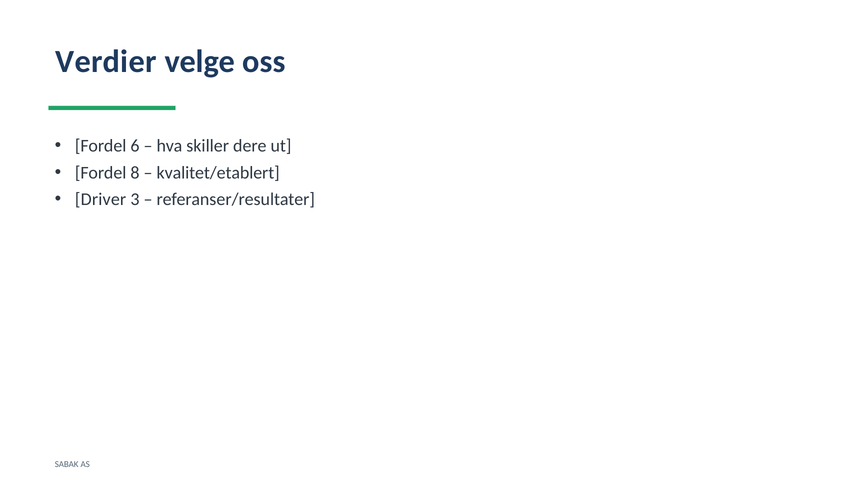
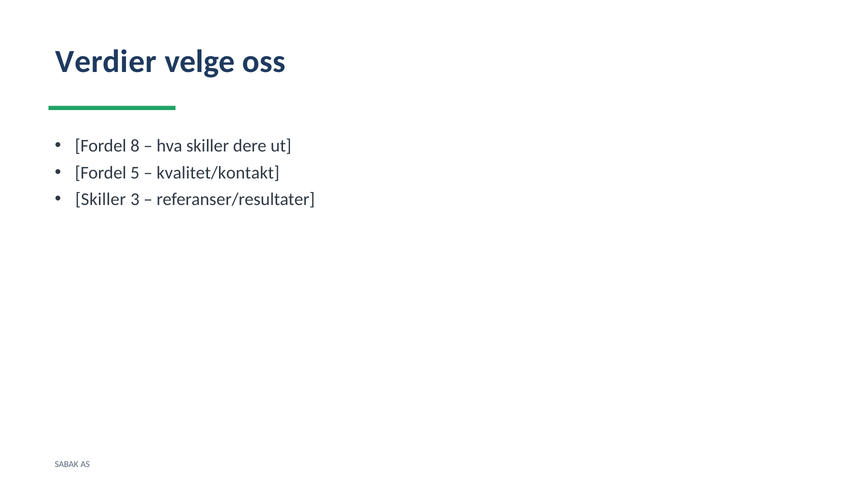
6: 6 -> 8
8: 8 -> 5
kvalitet/etablert: kvalitet/etablert -> kvalitet/kontakt
Driver at (101, 200): Driver -> Skiller
